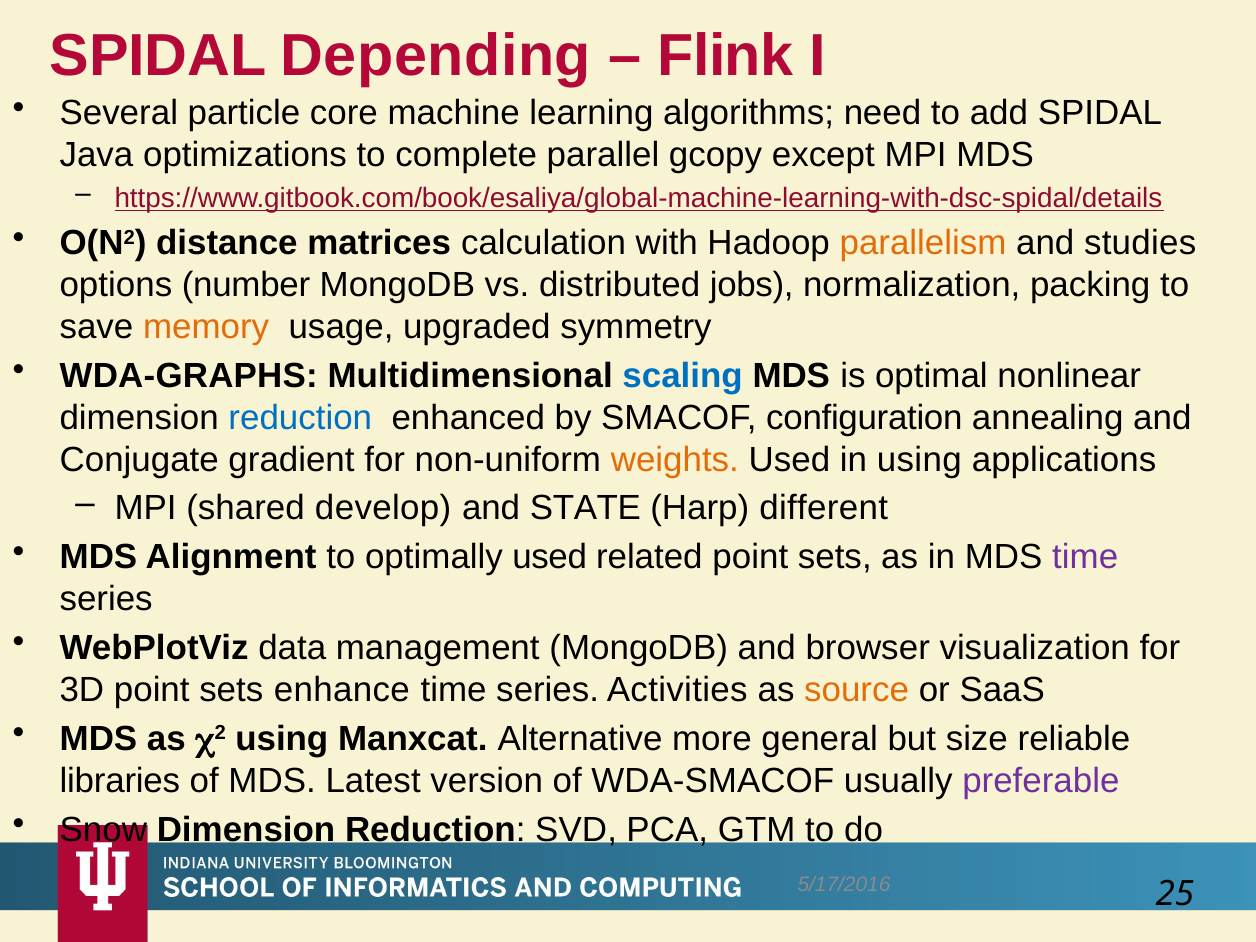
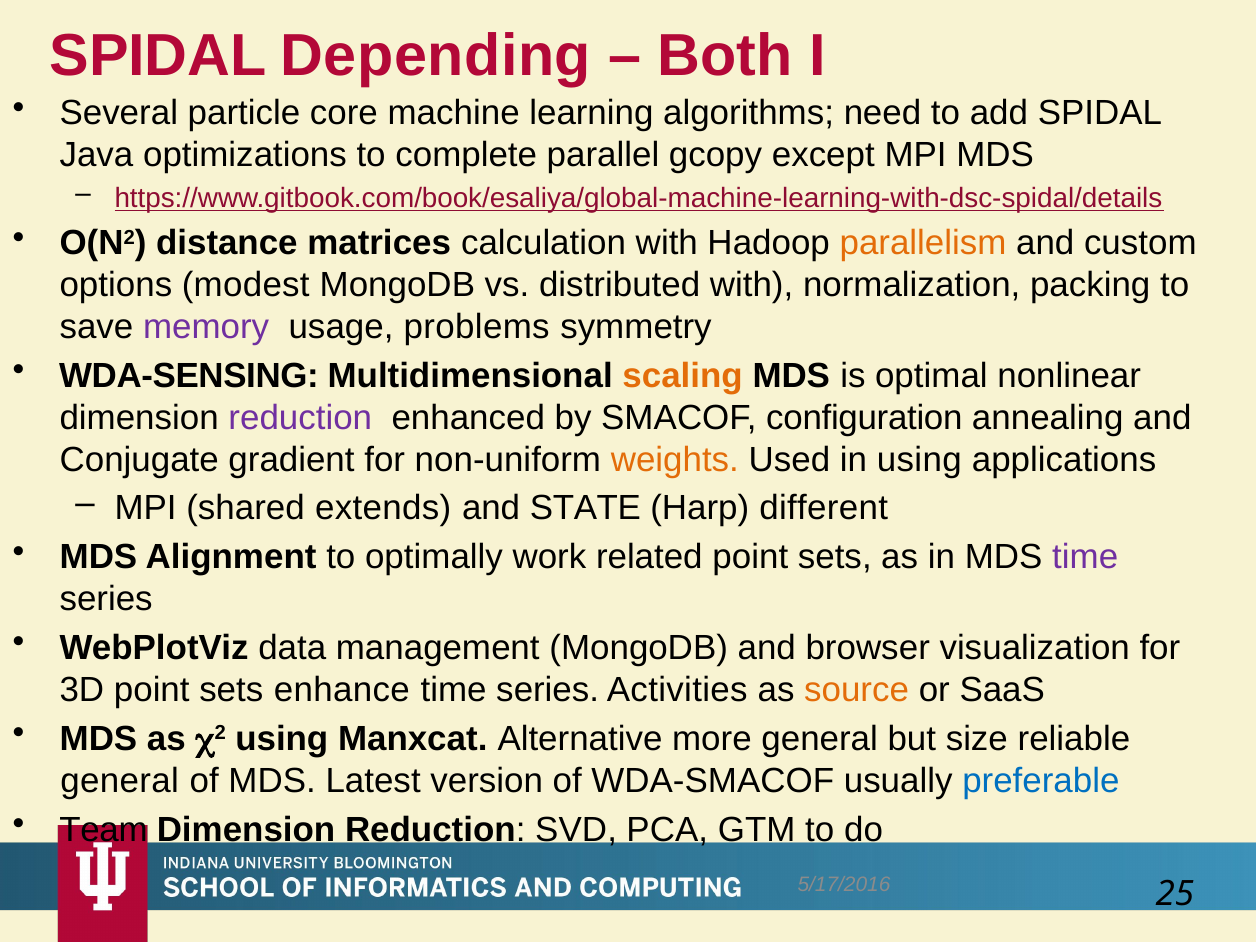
Flink: Flink -> Both
studies: studies -> custom
number: number -> modest
distributed jobs: jobs -> with
memory colour: orange -> purple
upgraded: upgraded -> problems
WDA-GRAPHS: WDA-GRAPHS -> WDA-SENSING
scaling colour: blue -> orange
reduction at (300, 418) colour: blue -> purple
develop: develop -> extends
optimally used: used -> work
libraries at (120, 781): libraries -> general
preferable colour: purple -> blue
Snow: Snow -> Team
